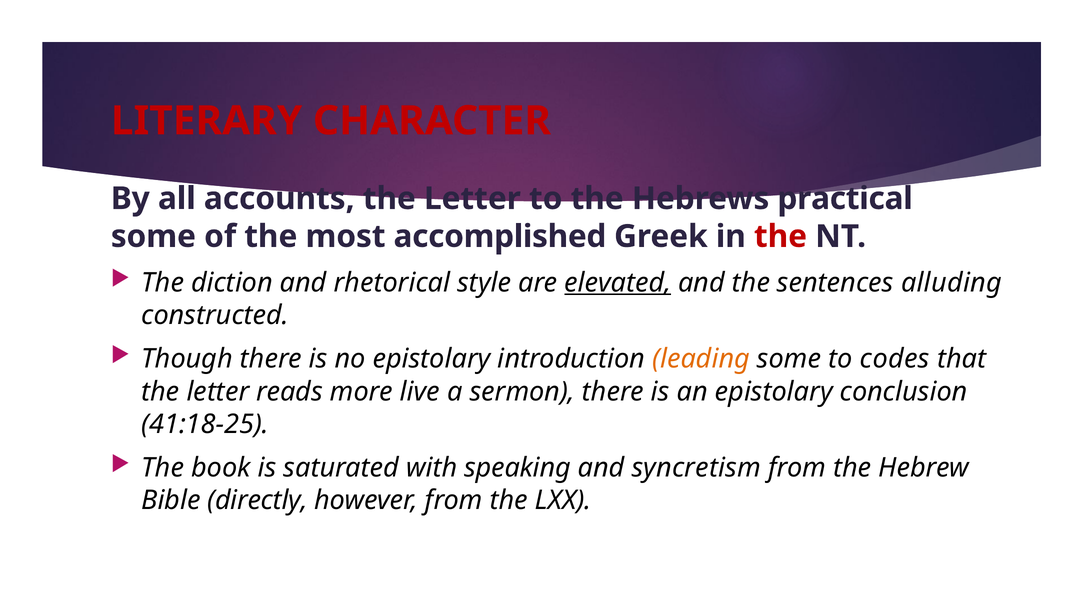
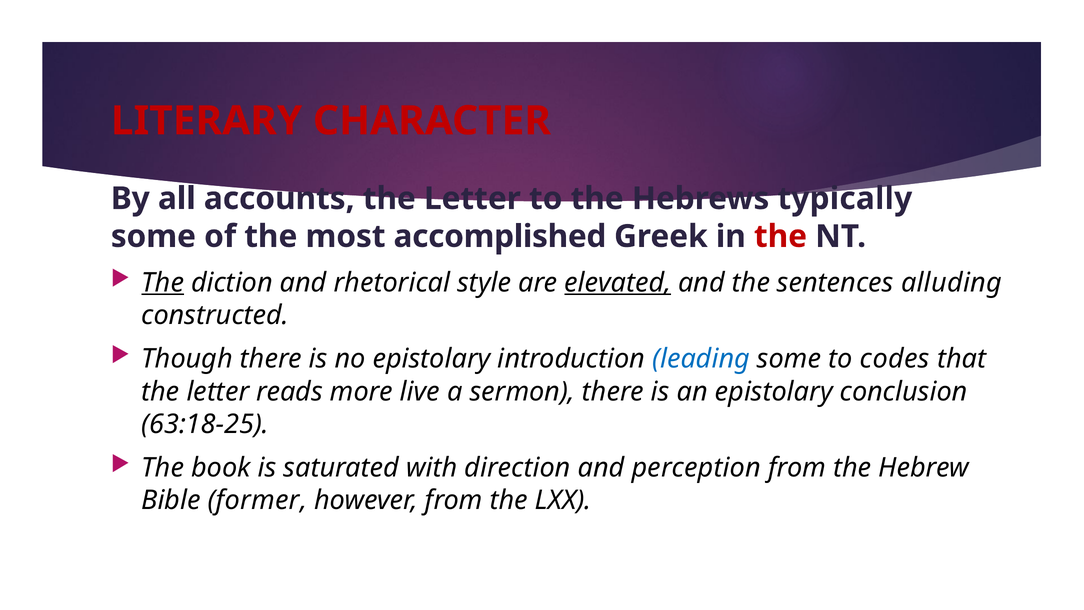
practical: practical -> typically
The at (163, 283) underline: none -> present
leading colour: orange -> blue
41:18-25: 41:18-25 -> 63:18-25
speaking: speaking -> direction
syncretism: syncretism -> perception
directly: directly -> former
